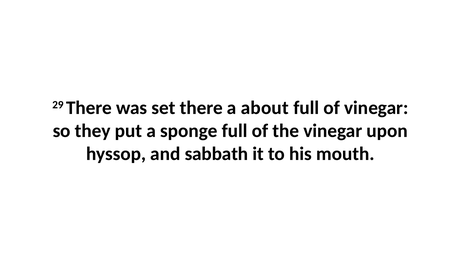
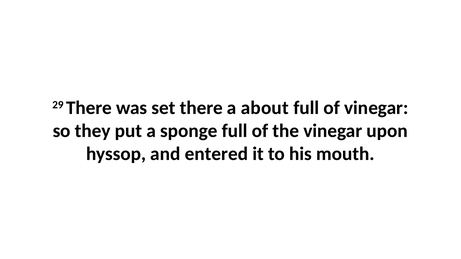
sabbath: sabbath -> entered
